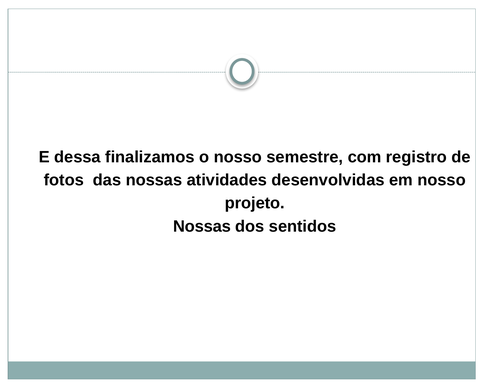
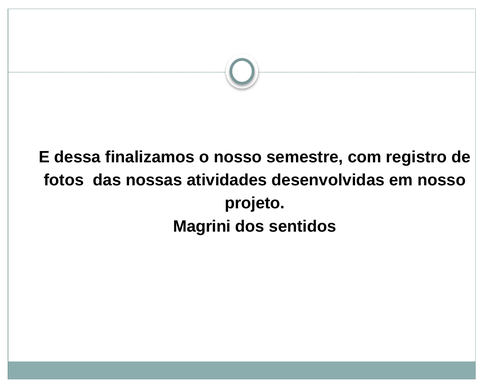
Nossas at (202, 226): Nossas -> Magrini
